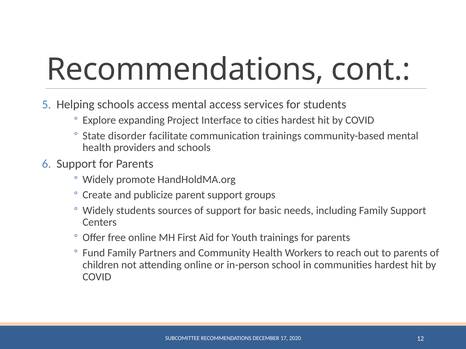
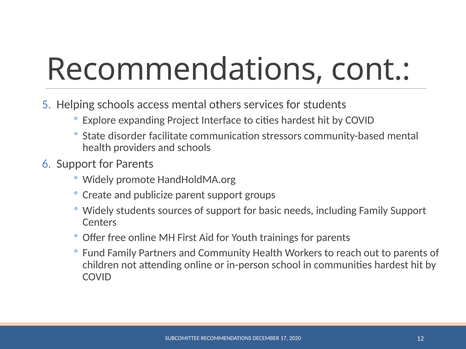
mental access: access -> others
communication trainings: trainings -> stressors
